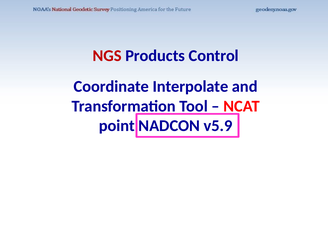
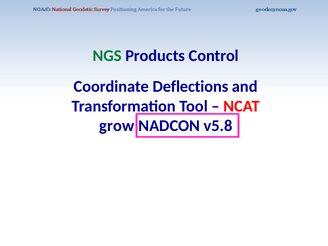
NGS colour: red -> green
Interpolate: Interpolate -> Deflections
point: point -> grow
v5.9: v5.9 -> v5.8
